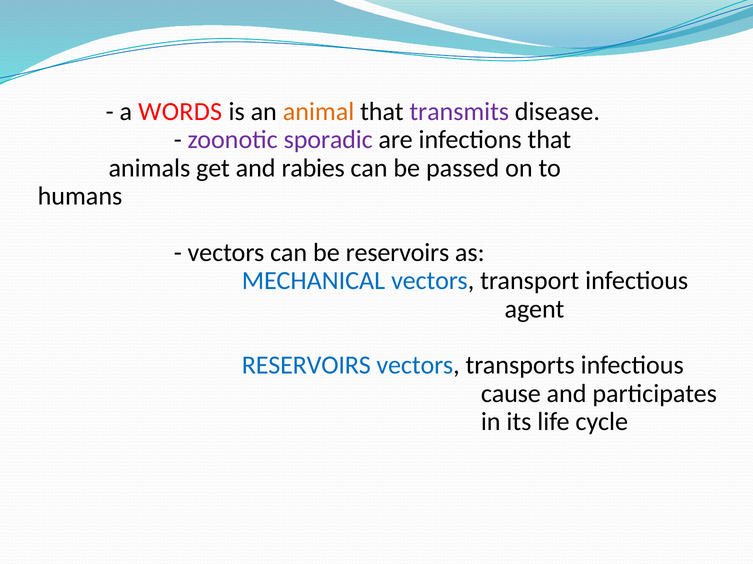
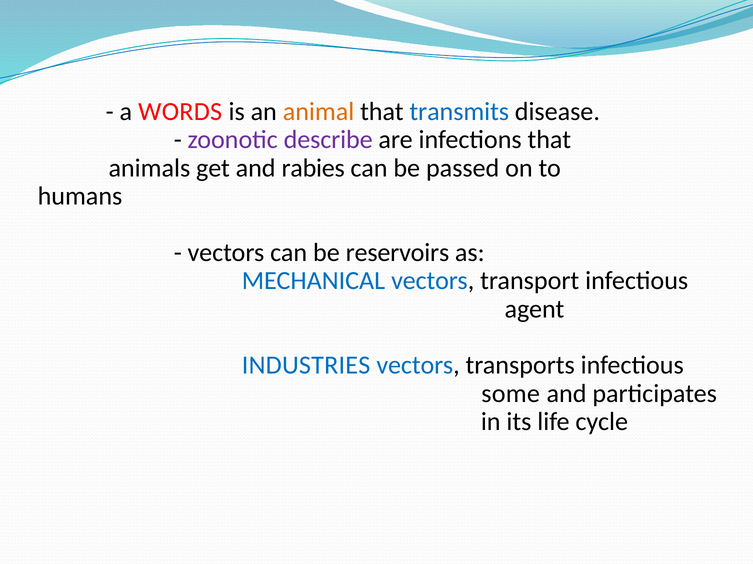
transmits colour: purple -> blue
sporadic: sporadic -> describe
RESERVOIRS at (306, 366): RESERVOIRS -> INDUSTRIES
cause: cause -> some
